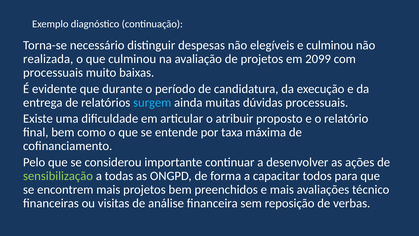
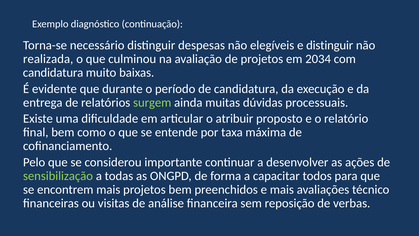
e culminou: culminou -> distinguir
2099: 2099 -> 2034
processuais at (53, 73): processuais -> candidatura
surgem colour: light blue -> light green
